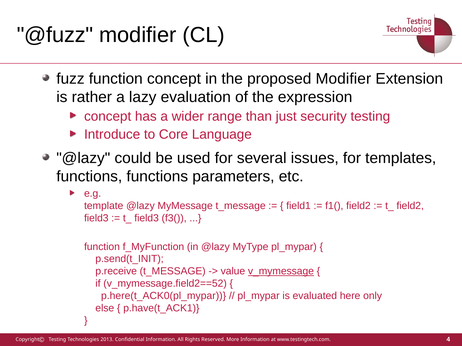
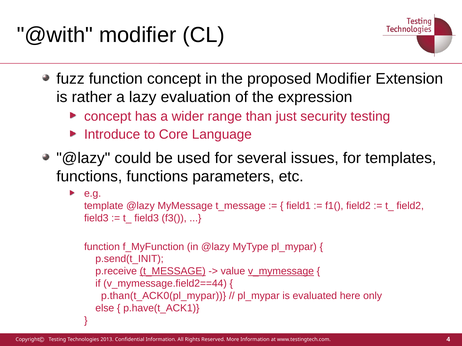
@fuzz: @fuzz -> @with
t_MESSAGE at (173, 272) underline: none -> present
v_mymessage.field2==52: v_mymessage.field2==52 -> v_mymessage.field2==44
p.here(t_ACK0(pl_mypar: p.here(t_ACK0(pl_mypar -> p.than(t_ACK0(pl_mypar
